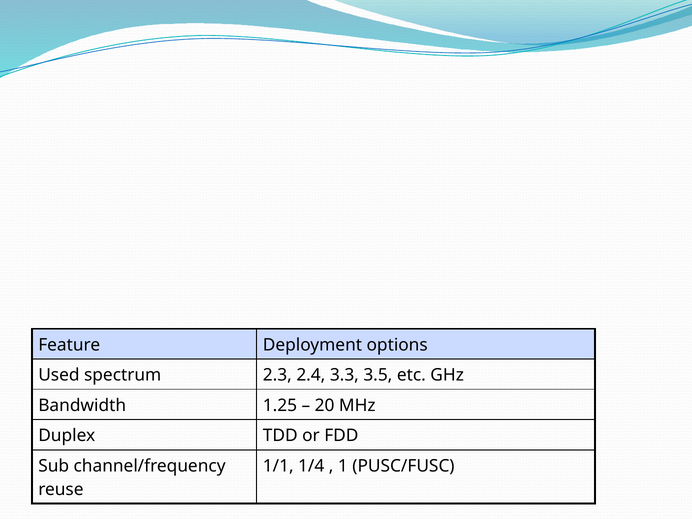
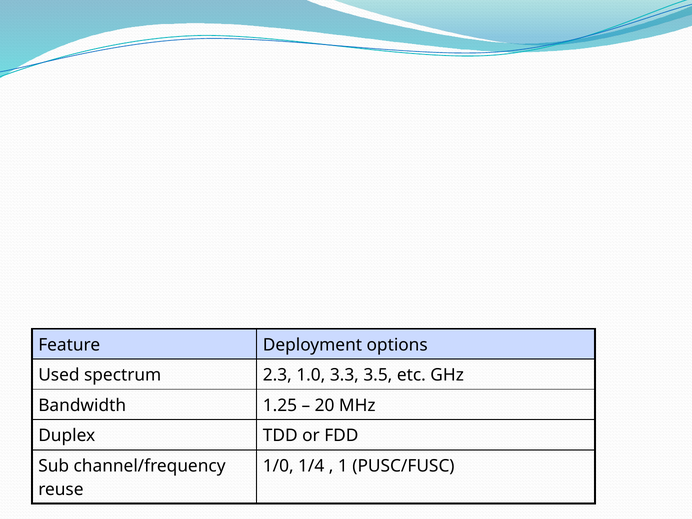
2.4: 2.4 -> 1.0
1/1: 1/1 -> 1/0
